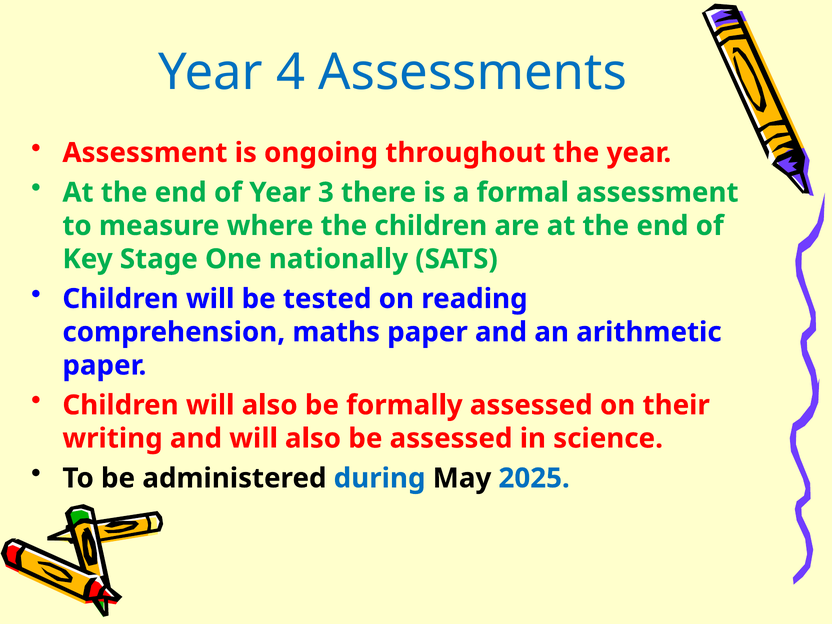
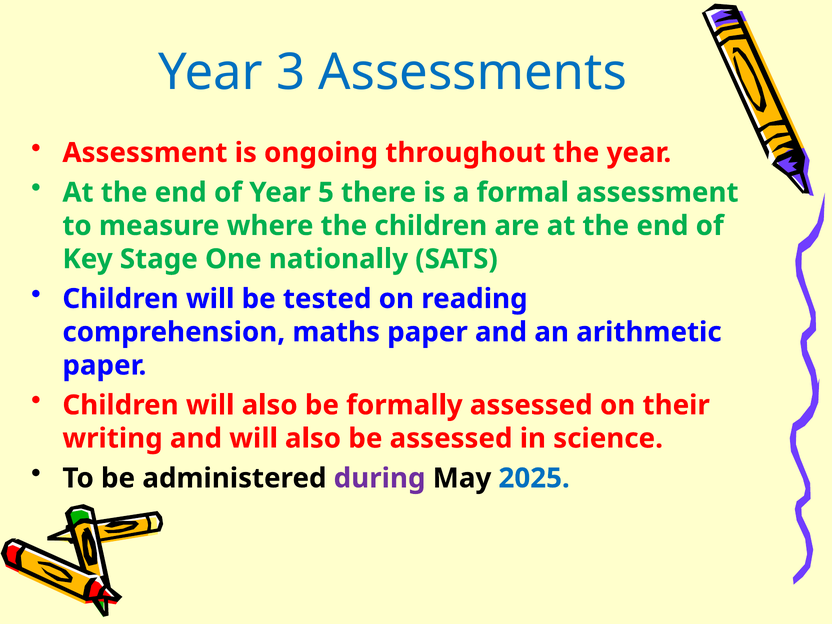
4: 4 -> 3
3: 3 -> 5
during colour: blue -> purple
